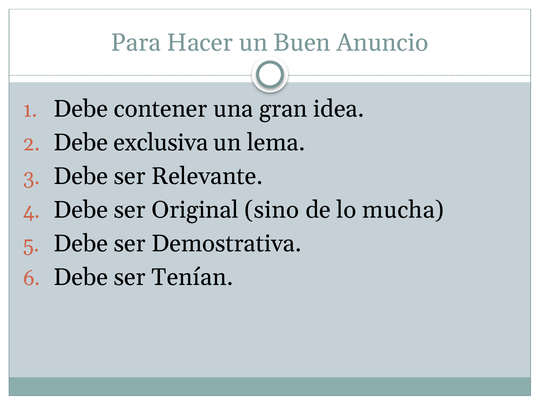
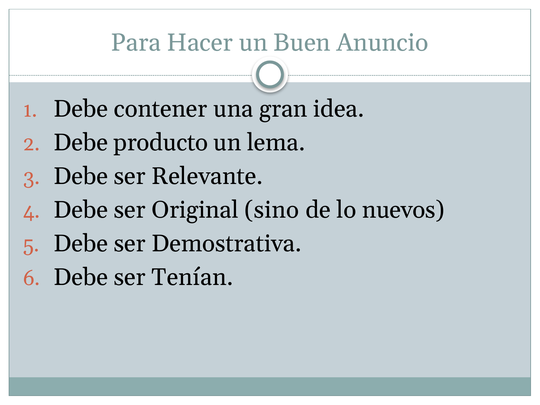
exclusiva: exclusiva -> producto
mucha: mucha -> nuevos
